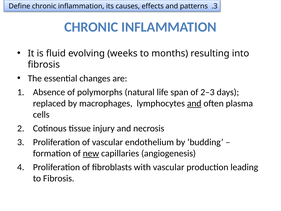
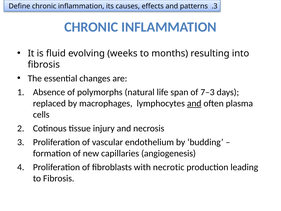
2–3: 2–3 -> 7–3
new underline: present -> none
with vascular: vascular -> necrotic
